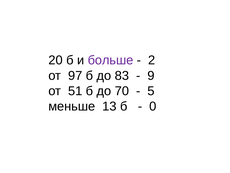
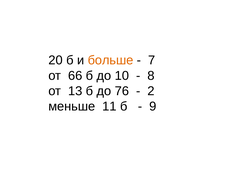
больше colour: purple -> orange
2: 2 -> 7
97: 97 -> 66
83: 83 -> 10
9: 9 -> 8
51: 51 -> 13
70: 70 -> 76
5: 5 -> 2
13: 13 -> 11
0: 0 -> 9
